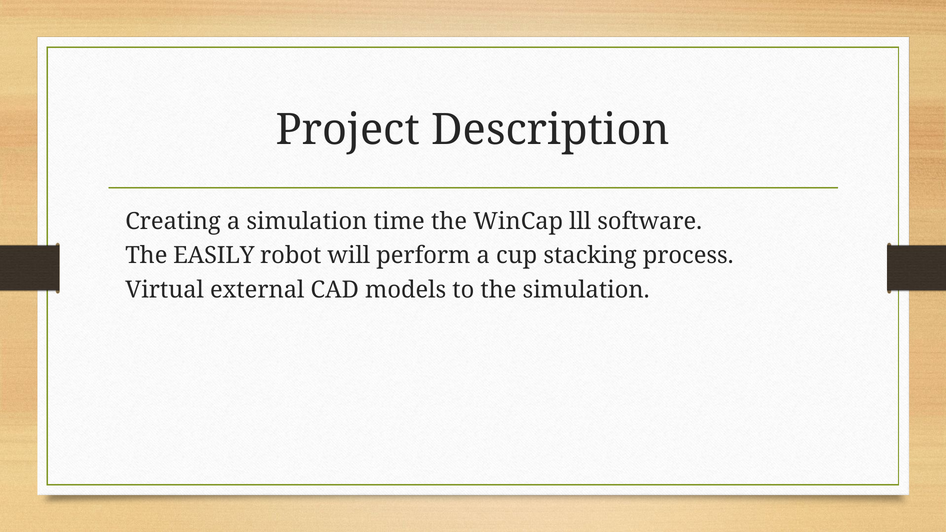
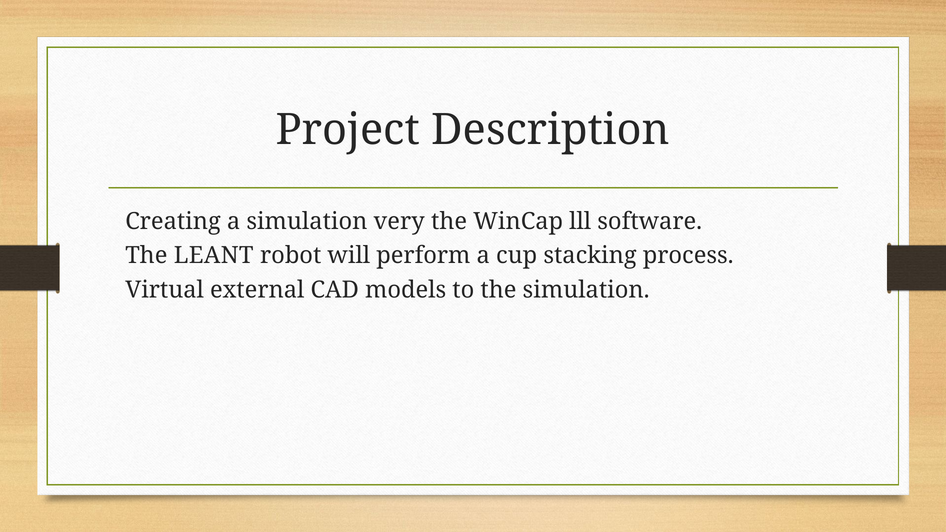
time: time -> very
EASILY: EASILY -> LEANT
